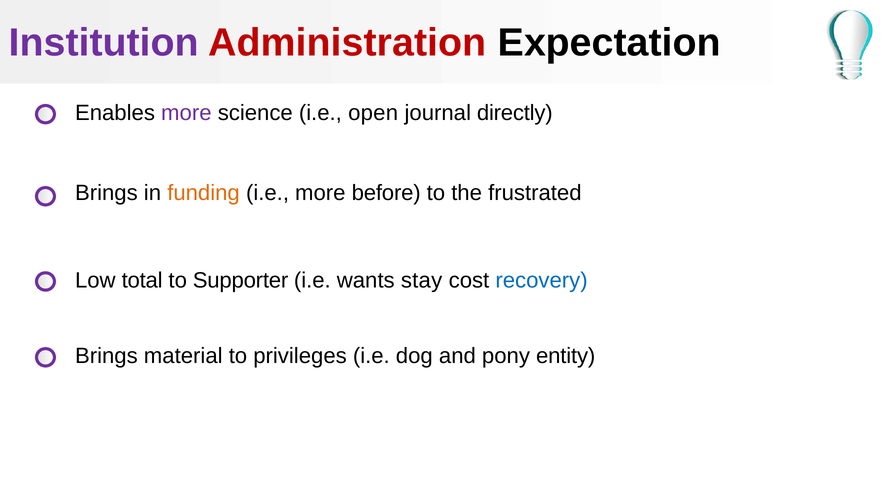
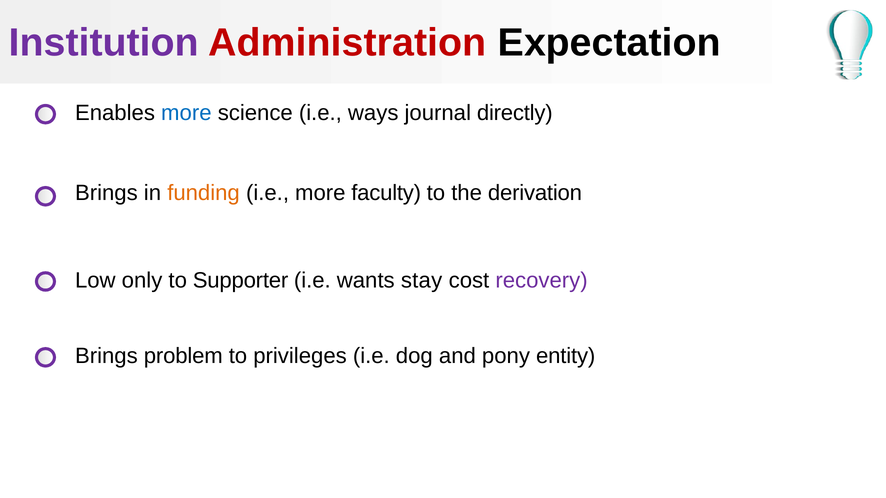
more at (186, 113) colour: purple -> blue
open: open -> ways
before: before -> faculty
frustrated: frustrated -> derivation
total: total -> only
recovery colour: blue -> purple
material: material -> problem
